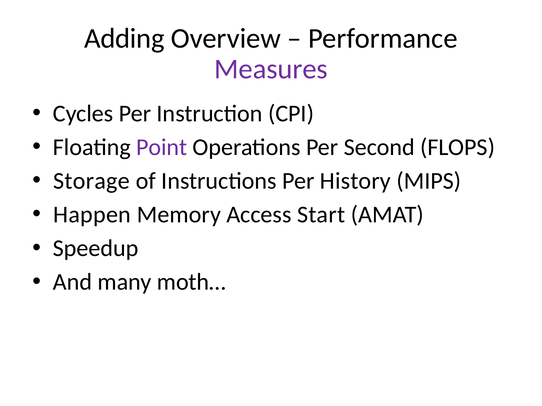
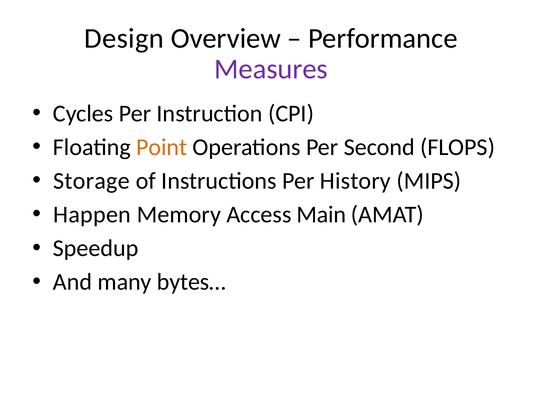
Adding: Adding -> Design
Point colour: purple -> orange
Start: Start -> Main
moth…: moth… -> bytes…
